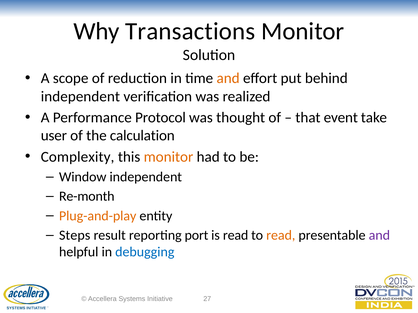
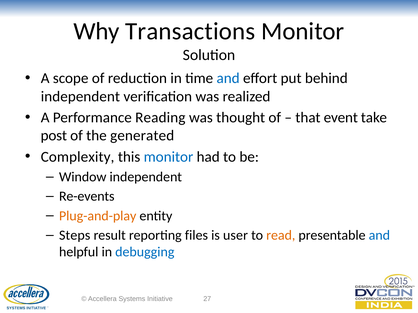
and at (228, 78) colour: orange -> blue
Protocol: Protocol -> Reading
user: user -> post
calculation: calculation -> generated
monitor at (168, 157) colour: orange -> blue
Re-month: Re-month -> Re-events
port: port -> files
is read: read -> user
and at (379, 236) colour: purple -> blue
